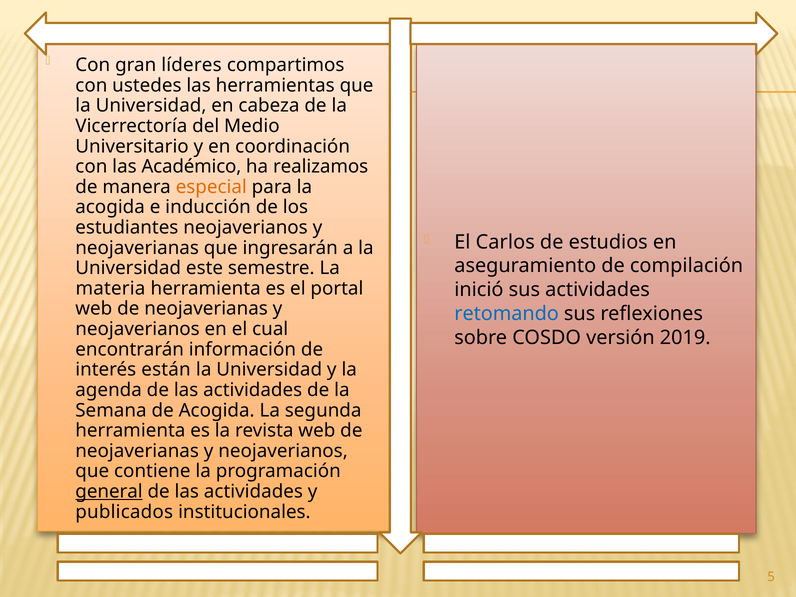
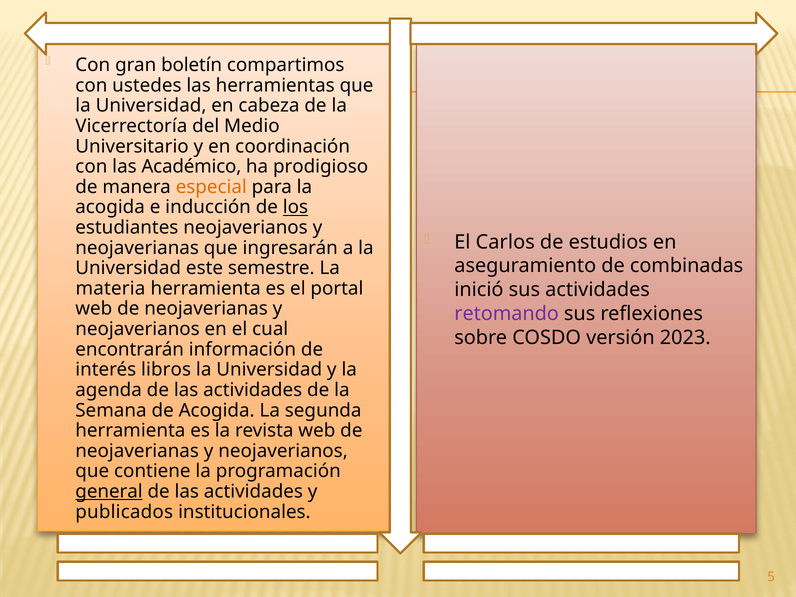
líderes: líderes -> boletín
realizamos: realizamos -> prodigioso
los underline: none -> present
compilación: compilación -> combinadas
retomando colour: blue -> purple
2019: 2019 -> 2023
están: están -> libros
